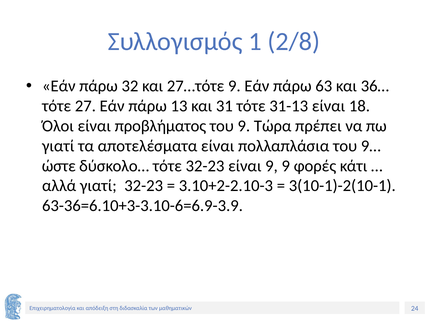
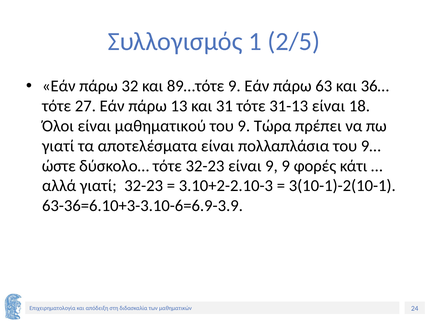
2/8: 2/8 -> 2/5
27…τότε: 27…τότε -> 89…τότε
προβλήματος: προβλήματος -> μαθηματικού
